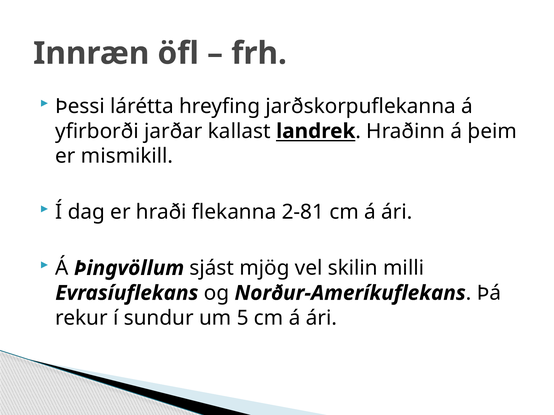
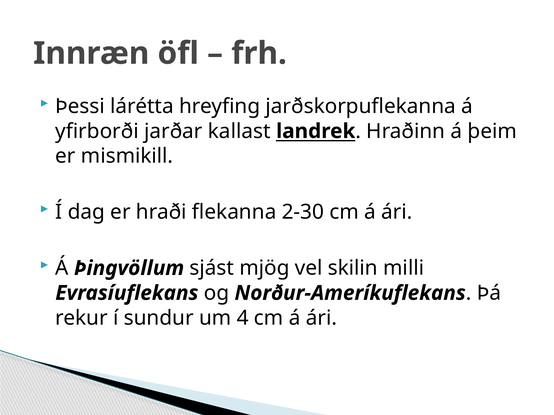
2-81: 2-81 -> 2-30
5: 5 -> 4
